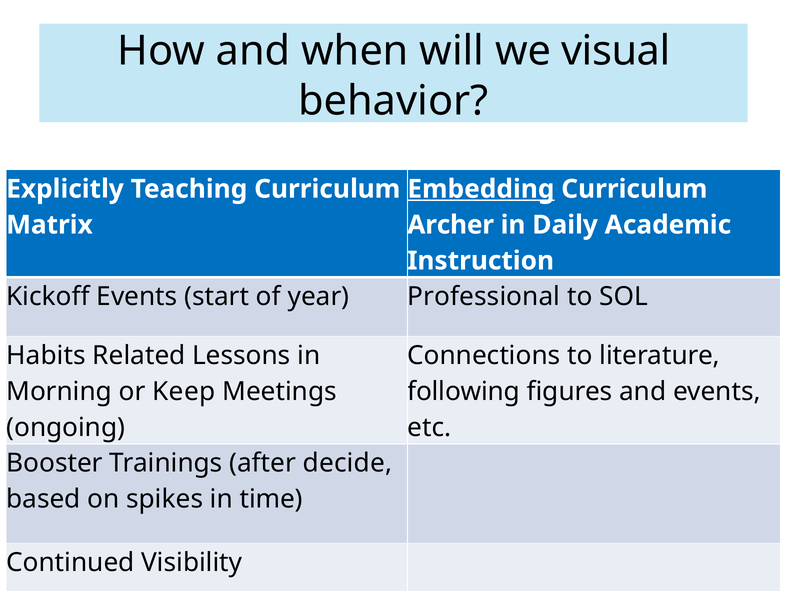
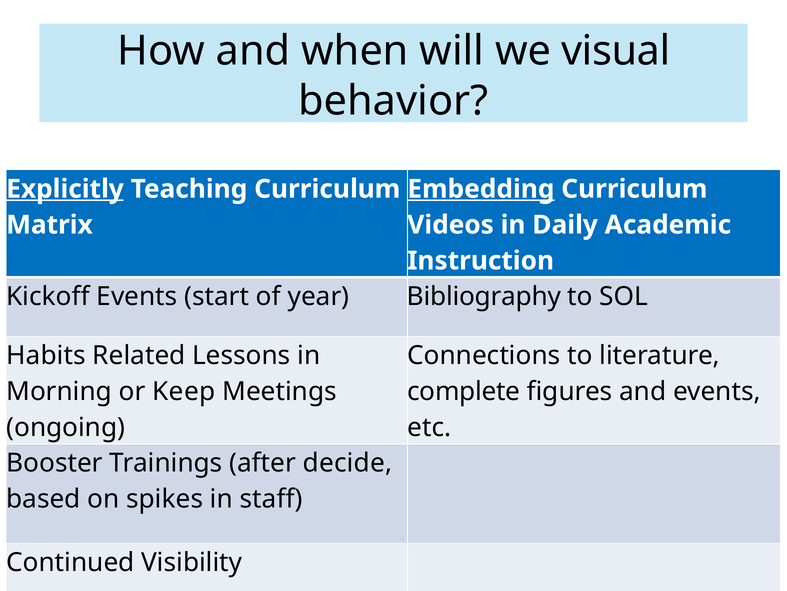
Explicitly underline: none -> present
Archer: Archer -> Videos
Professional: Professional -> Bibliography
following: following -> complete
time: time -> staff
